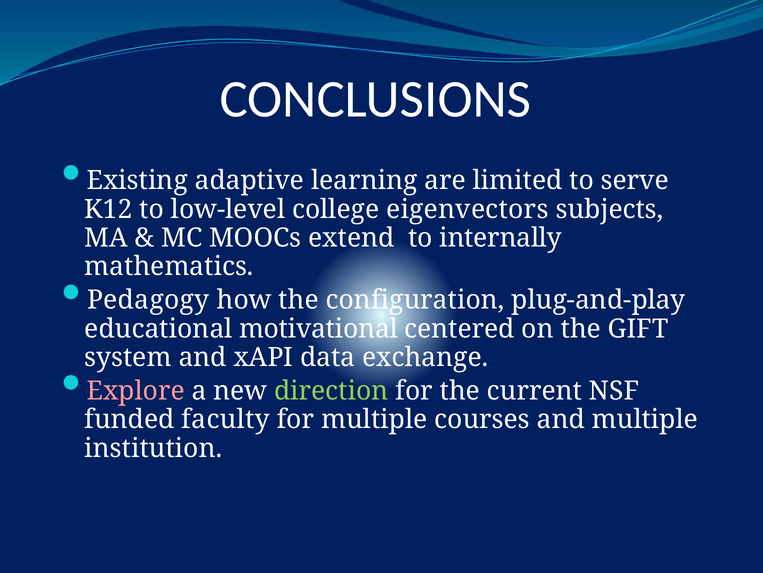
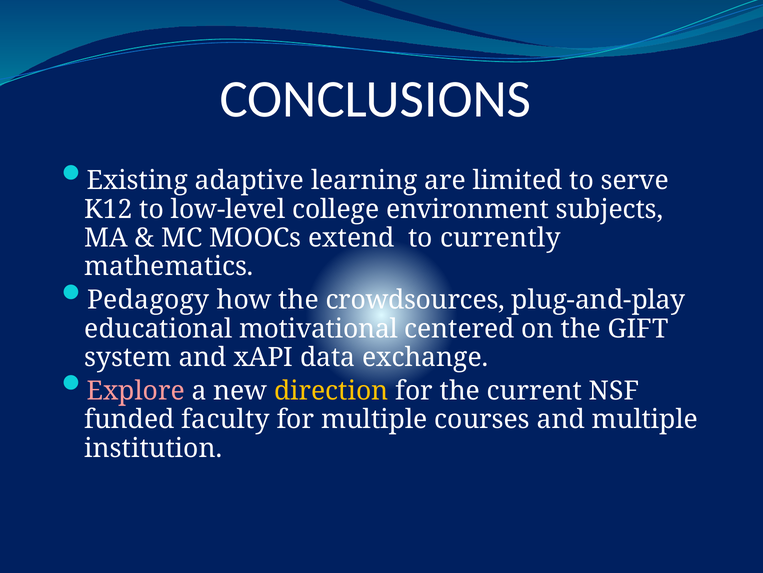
eigenvectors: eigenvectors -> environment
internally: internally -> currently
configuration: configuration -> crowdsources
direction colour: light green -> yellow
